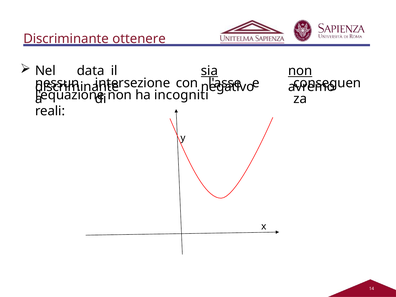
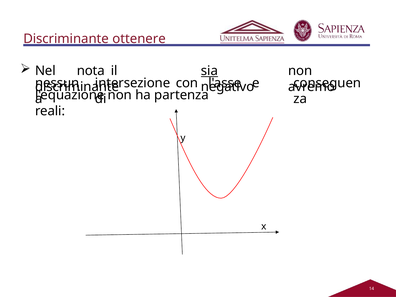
data: data -> nota
non at (300, 71) underline: present -> none
incogniti: incogniti -> partenza
